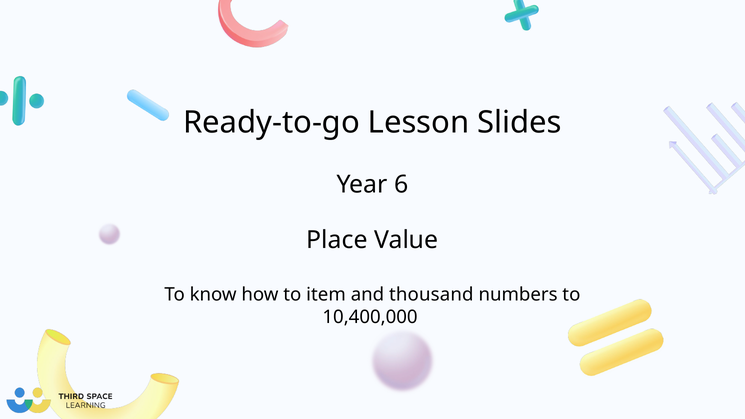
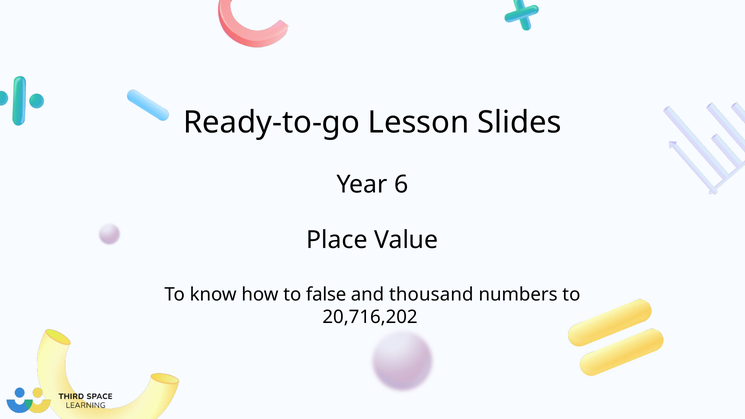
item: item -> false
10,400,000: 10,400,000 -> 20,716,202
